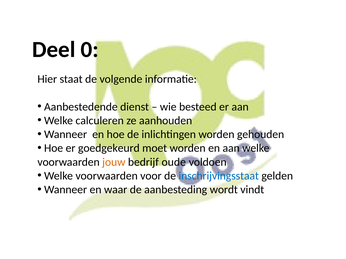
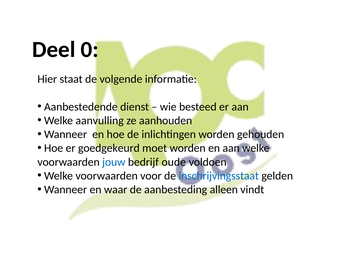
calculeren: calculeren -> aanvulling
jouw colour: orange -> blue
wordt: wordt -> alleen
